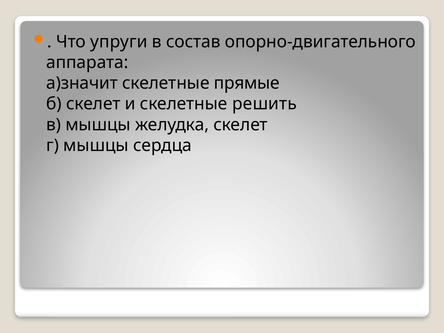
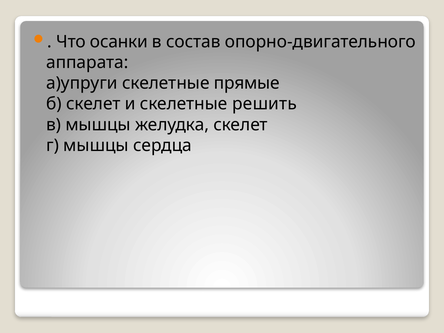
упруги: упруги -> осанки
а)значит: а)значит -> а)упруги
